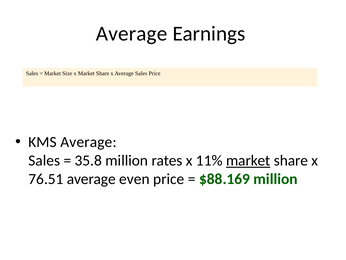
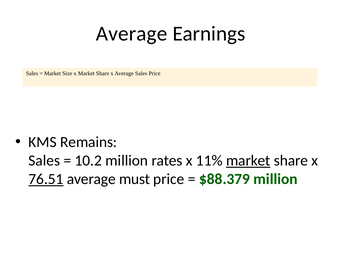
KMS Average: Average -> Remains
35.8: 35.8 -> 10.2
76.51 underline: none -> present
even: even -> must
$88.169: $88.169 -> $88.379
